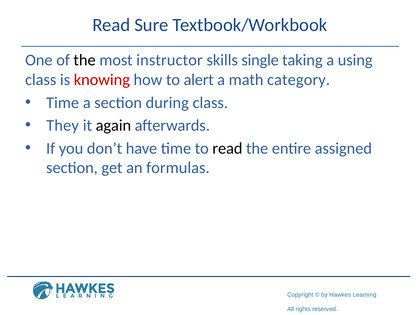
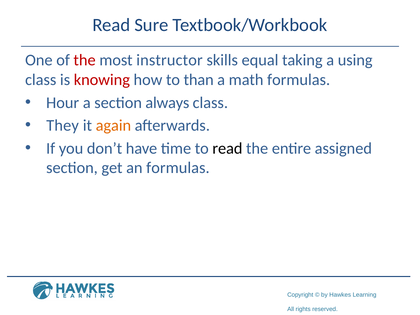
the at (85, 60) colour: black -> red
single: single -> equal
alert: alert -> than
math category: category -> formulas
Time at (63, 103): Time -> Hour
during: during -> always
again colour: black -> orange
